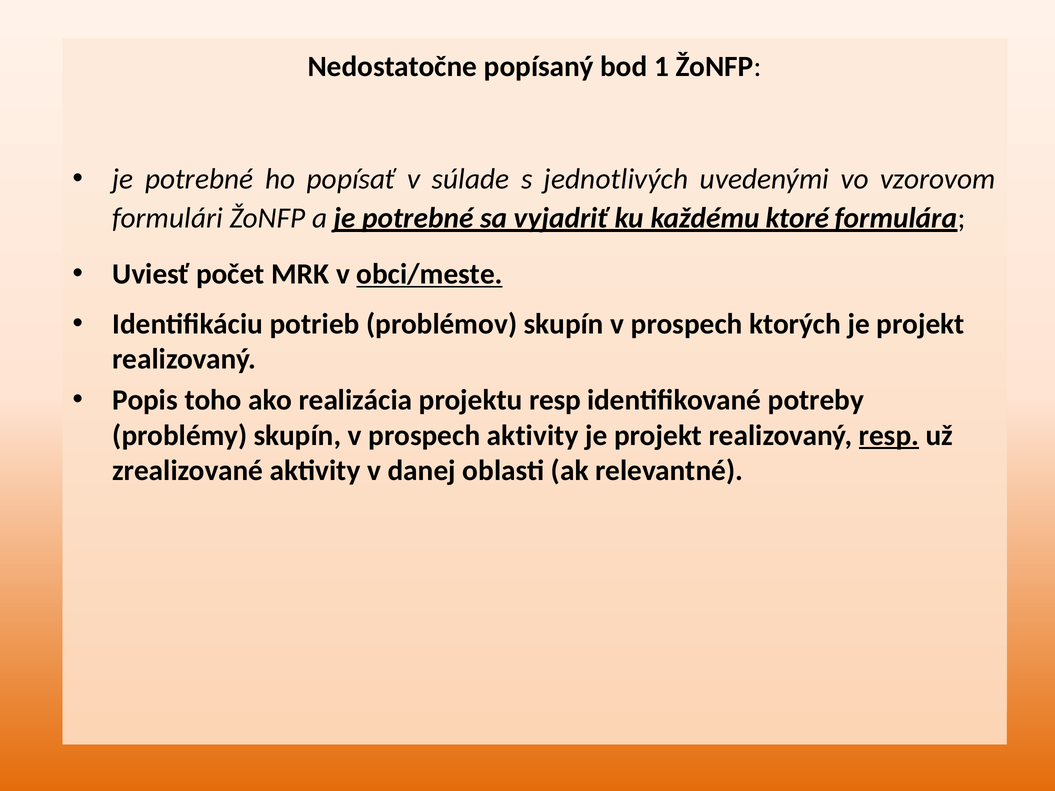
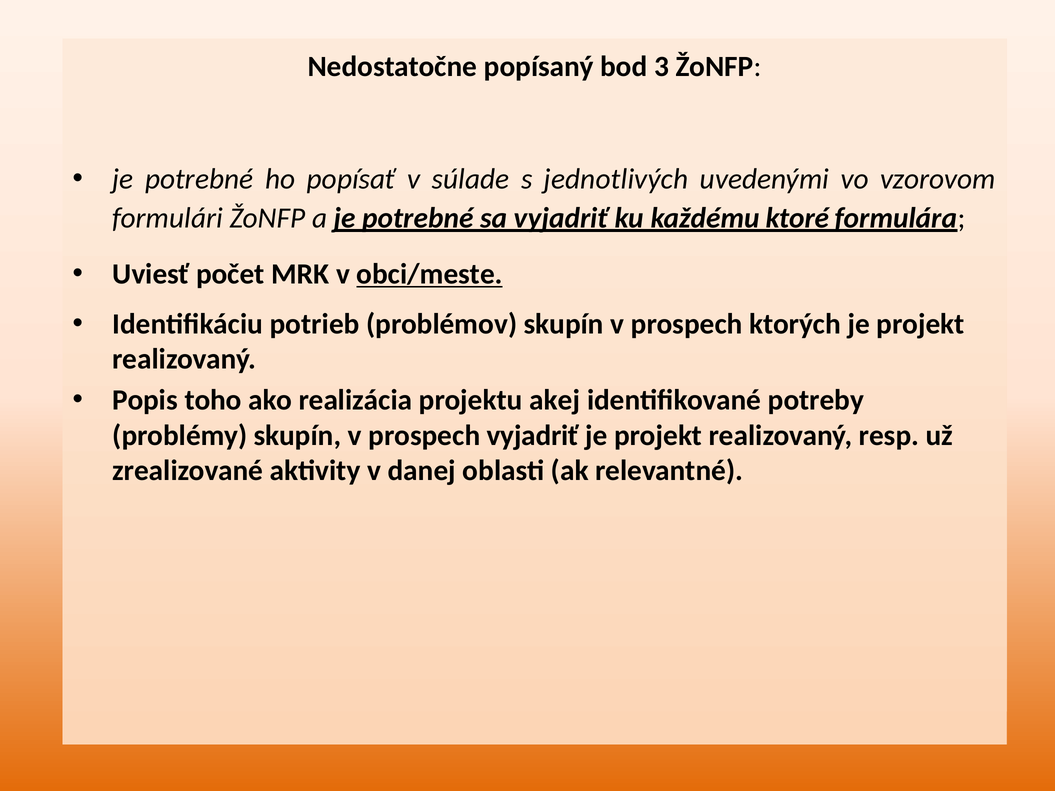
1: 1 -> 3
projektu resp: resp -> akej
prospech aktivity: aktivity -> vyjadriť
resp at (889, 436) underline: present -> none
